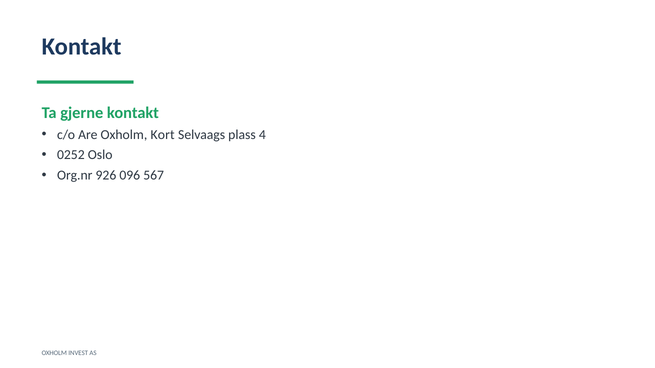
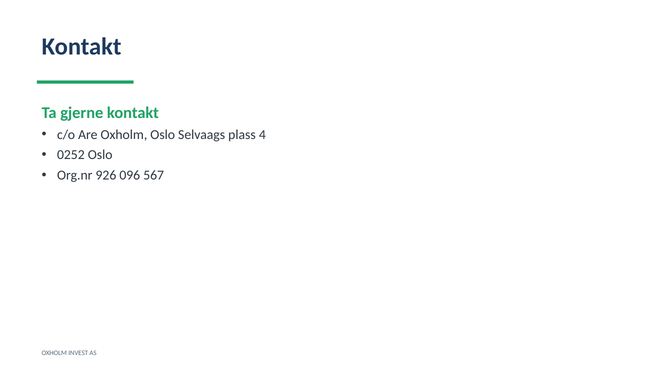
Oxholm Kort: Kort -> Oslo
